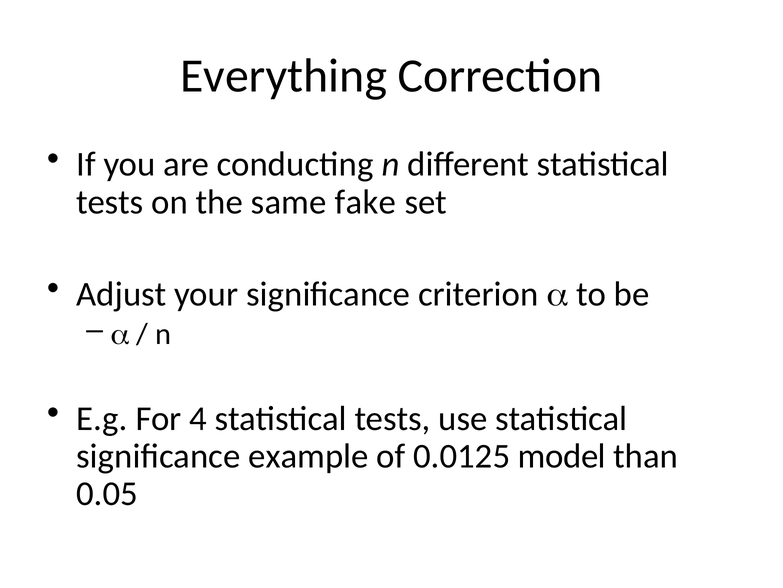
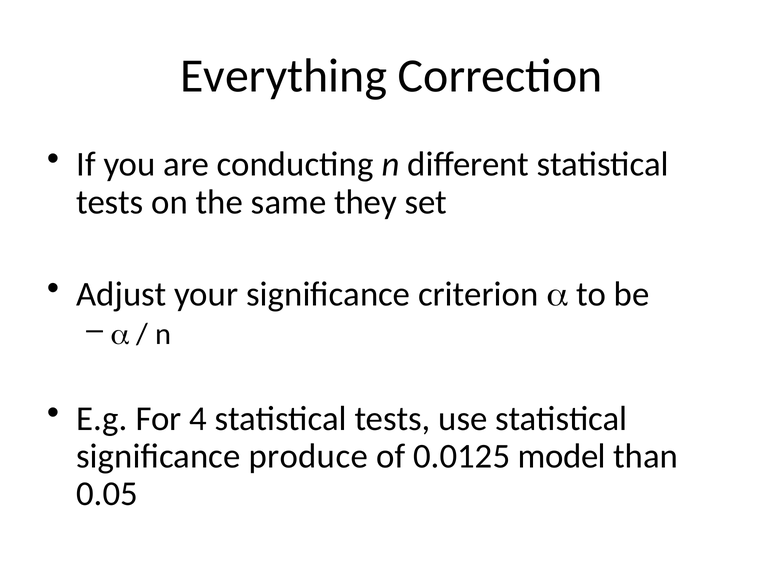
fake: fake -> they
example: example -> produce
